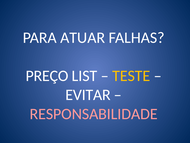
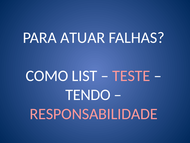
PREÇO: PREÇO -> COMO
TESTE colour: yellow -> pink
EVITAR: EVITAR -> TENDO
